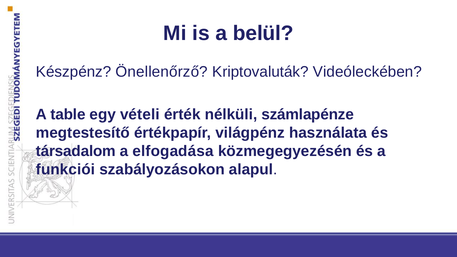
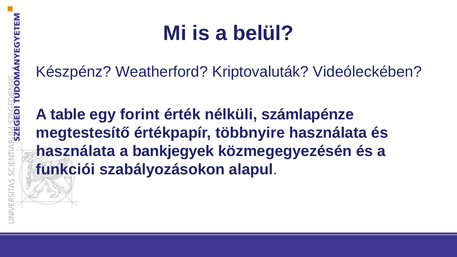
Önellenőrző: Önellenőrző -> Weatherford
vételi: vételi -> forint
világpénz: világpénz -> többnyire
társadalom at (76, 151): társadalom -> használata
elfogadása: elfogadása -> bankjegyek
